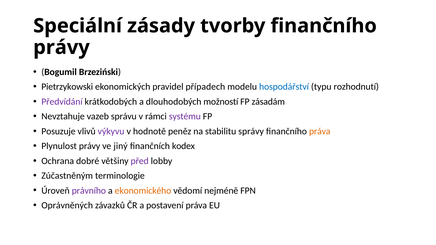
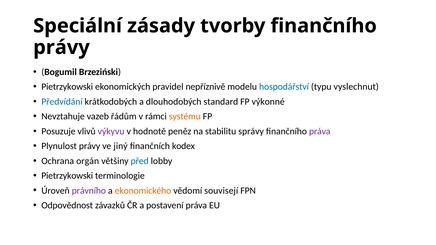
případech: případech -> nepříznivě
rozhodnutí: rozhodnutí -> vyslechnut
Předvídání colour: purple -> blue
možností: možností -> standard
zásadám: zásadám -> výkonné
správu: správu -> řádům
systému colour: purple -> orange
práva at (320, 131) colour: orange -> purple
dobré: dobré -> orgán
před colour: purple -> blue
Zúčastněným at (67, 176): Zúčastněným -> Pietrzykowski
nejméně: nejméně -> souvisejí
Oprávněných: Oprávněných -> Odpovědnost
